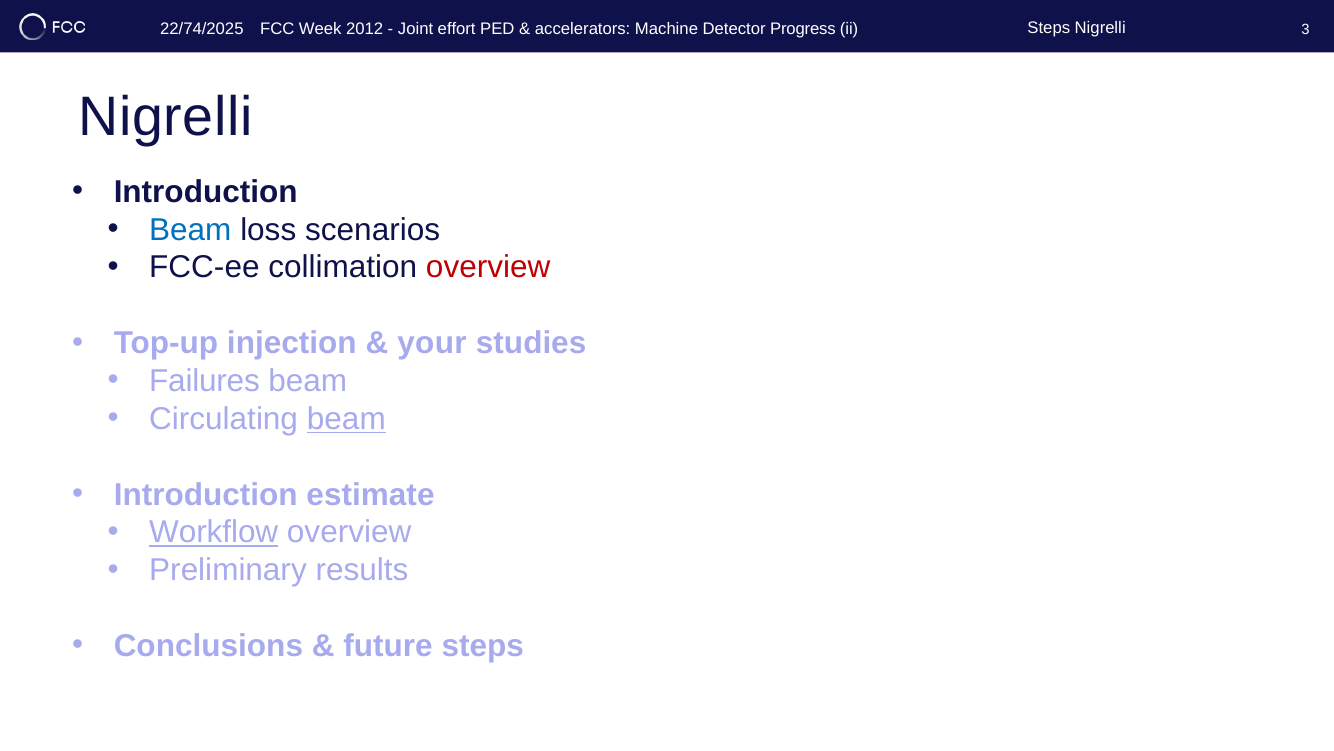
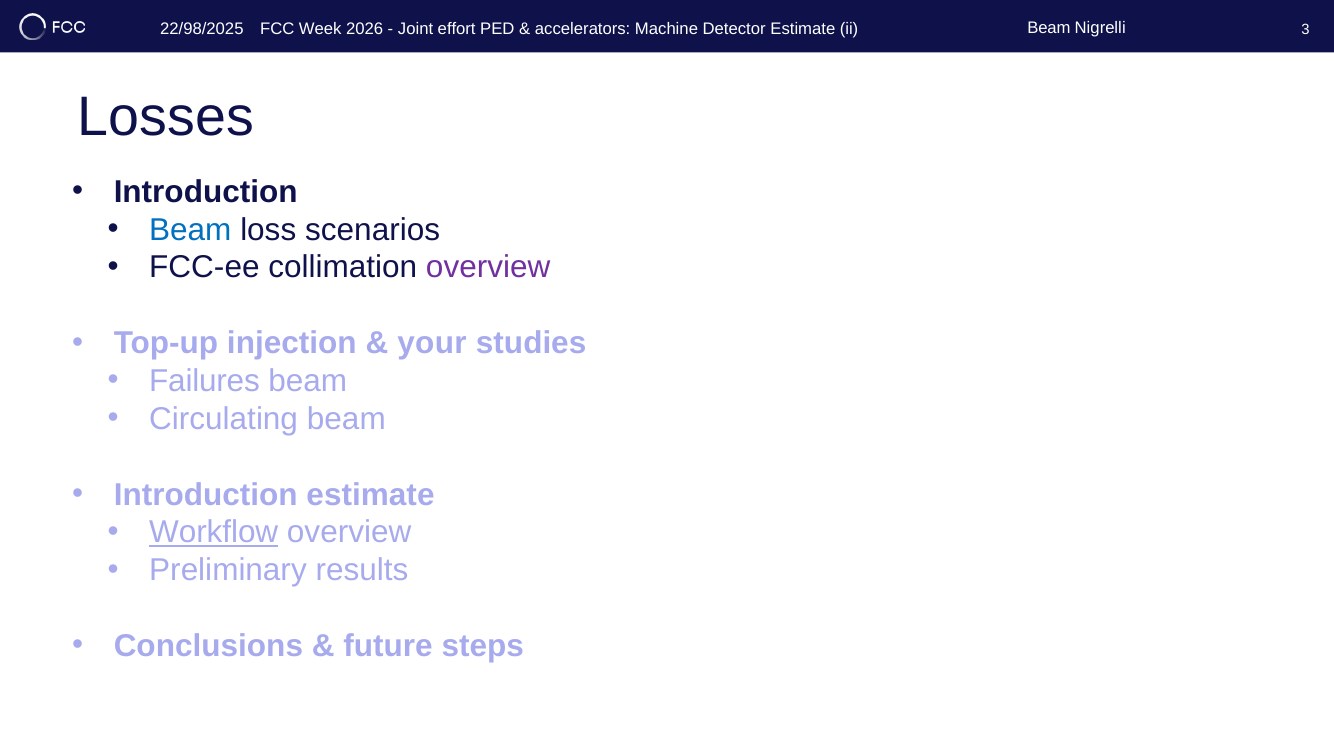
22/74/2025: 22/74/2025 -> 22/98/2025
2012: 2012 -> 2026
Detector Progress: Progress -> Estimate
ii Steps: Steps -> Beam
Nigrelli at (166, 117): Nigrelli -> Losses
overview at (488, 267) colour: red -> purple
beam at (346, 419) underline: present -> none
